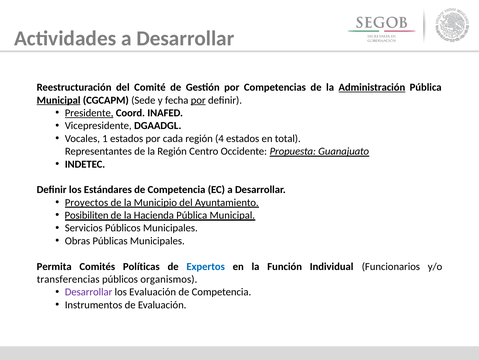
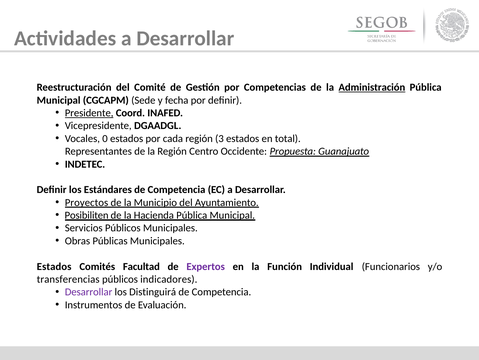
Municipal at (59, 100) underline: present -> none
por at (198, 100) underline: present -> none
1: 1 -> 0
4: 4 -> 3
Permita at (54, 266): Permita -> Estados
Políticas: Políticas -> Facultad
Expertos colour: blue -> purple
organismos: organismos -> indicadores
los Evaluación: Evaluación -> Distinguirá
